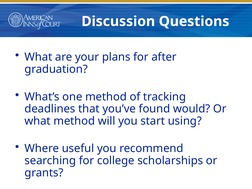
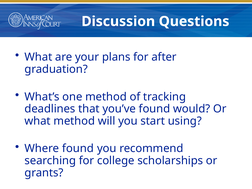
Where useful: useful -> found
